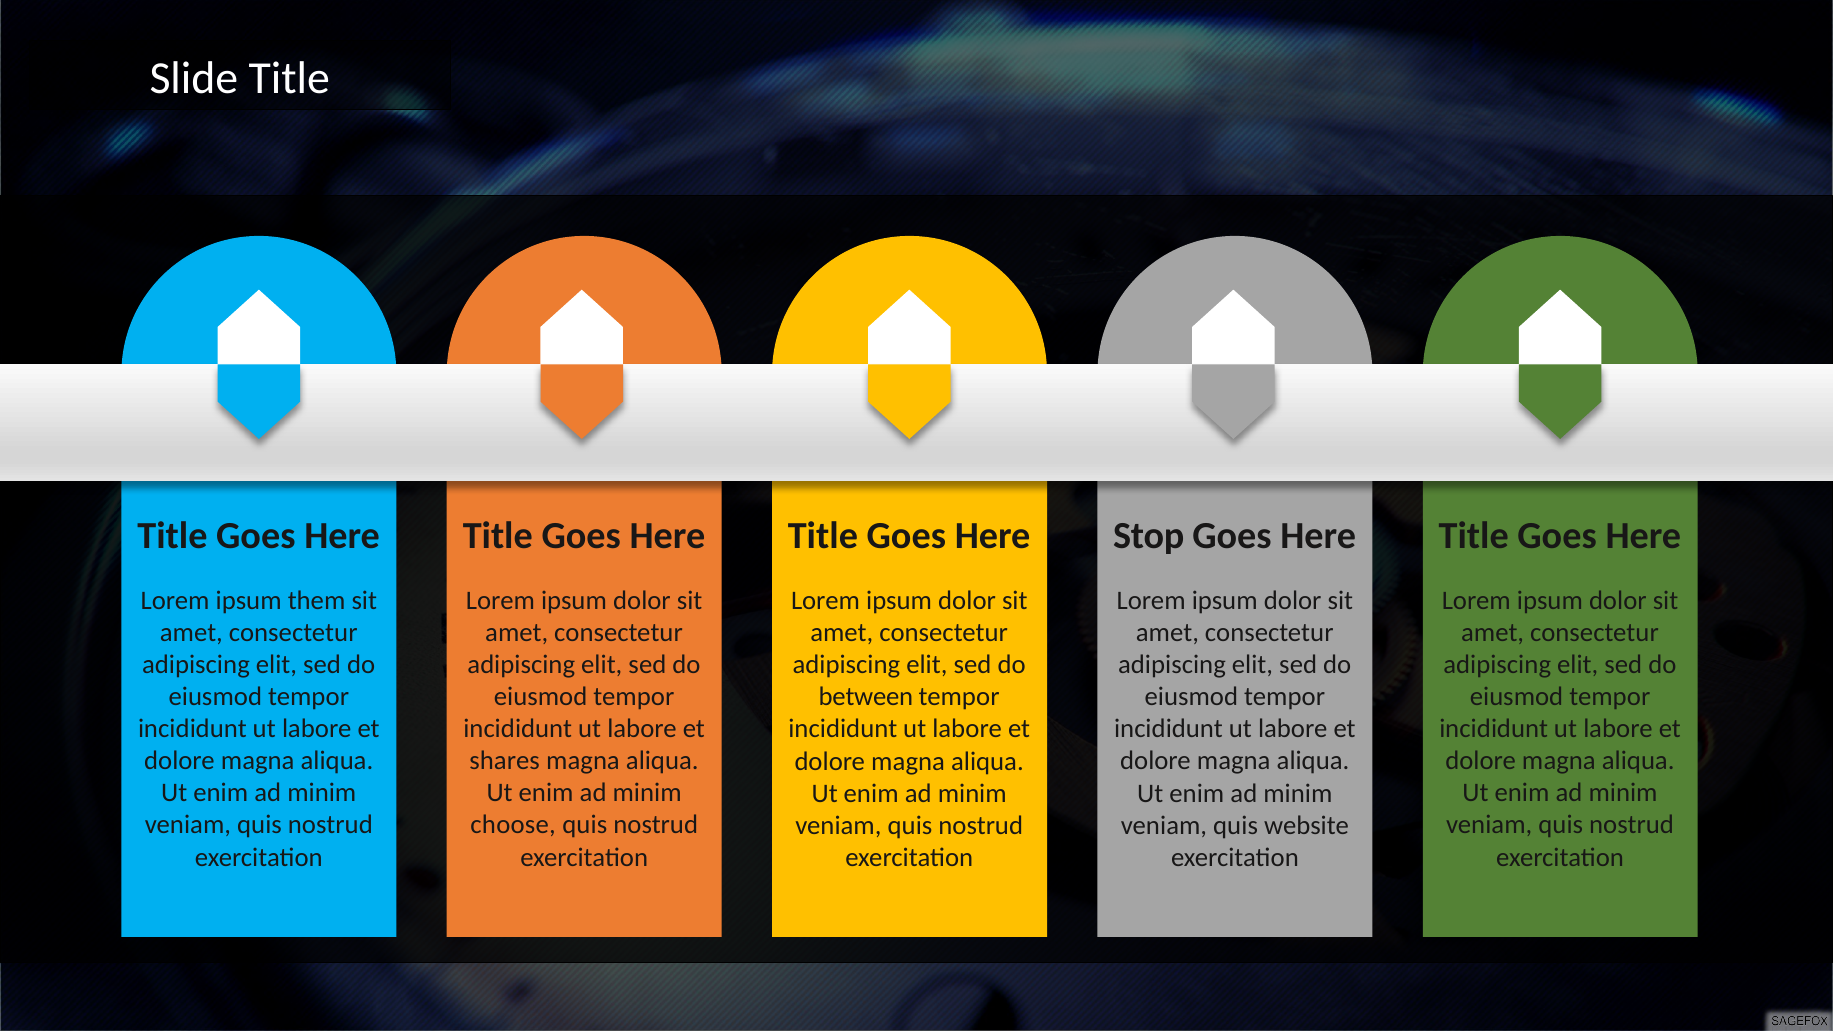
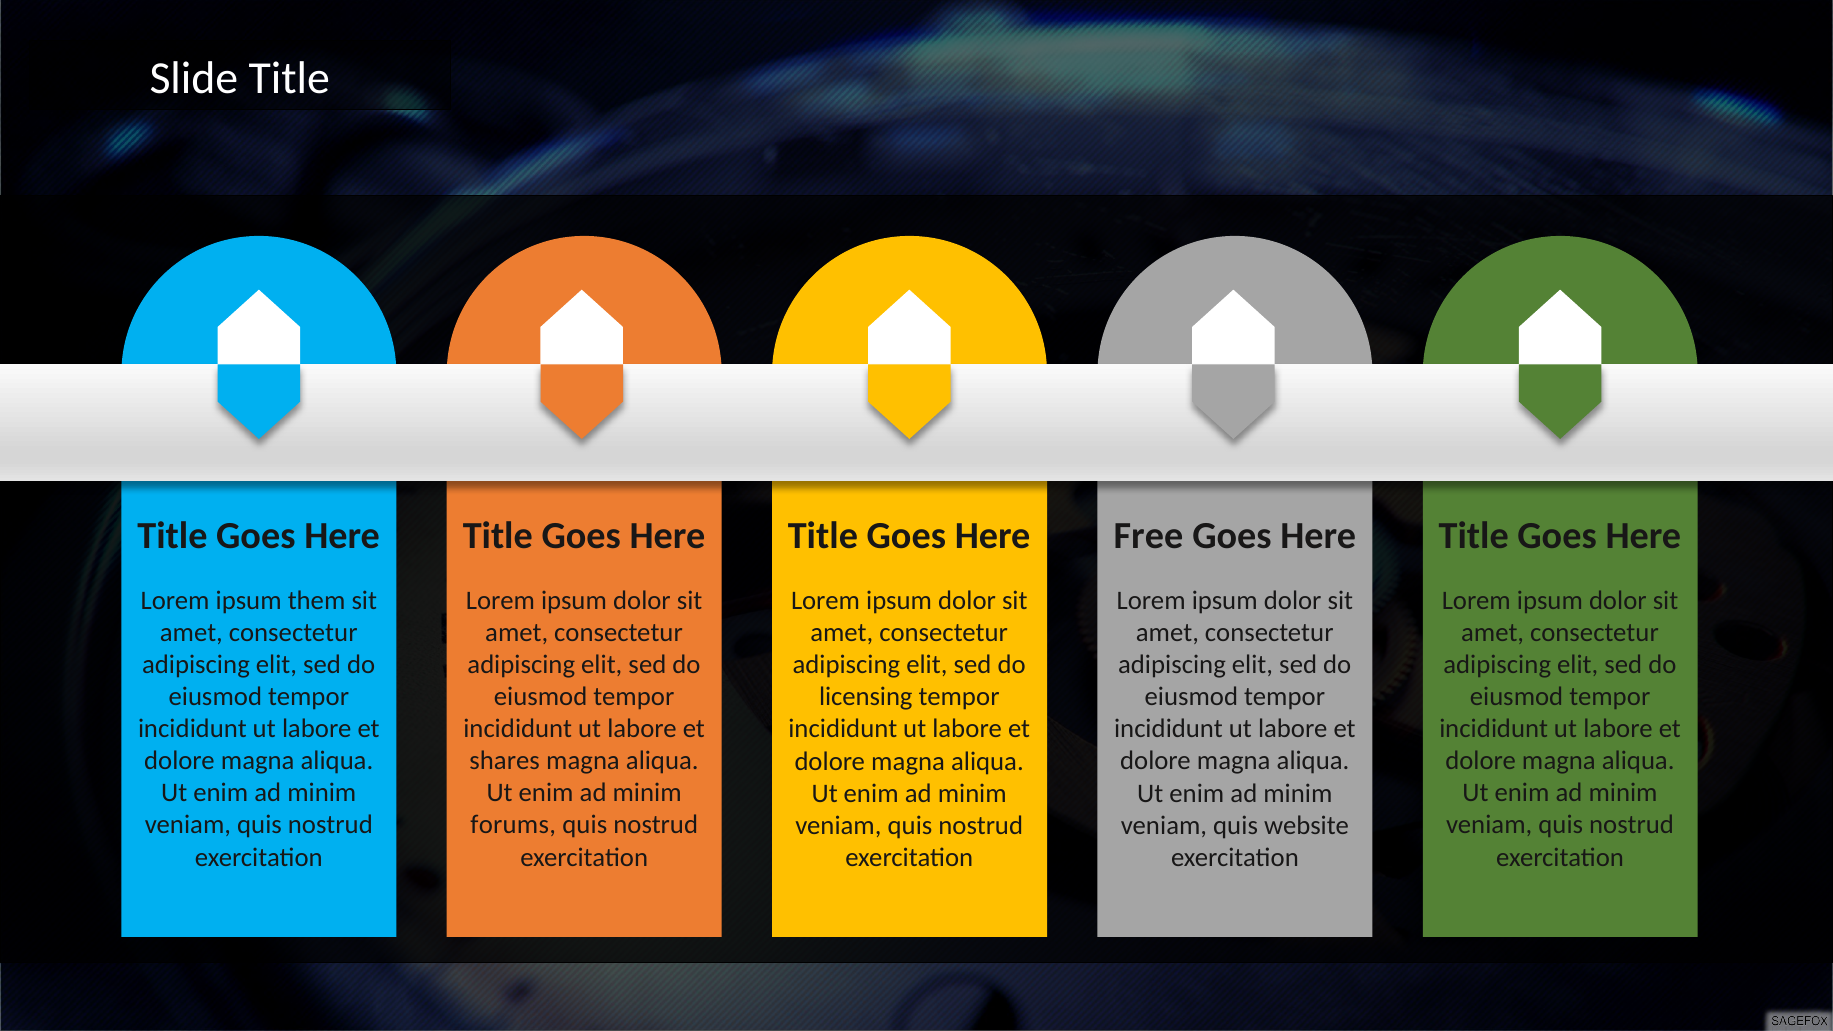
Stop: Stop -> Free
between: between -> licensing
choose: choose -> forums
